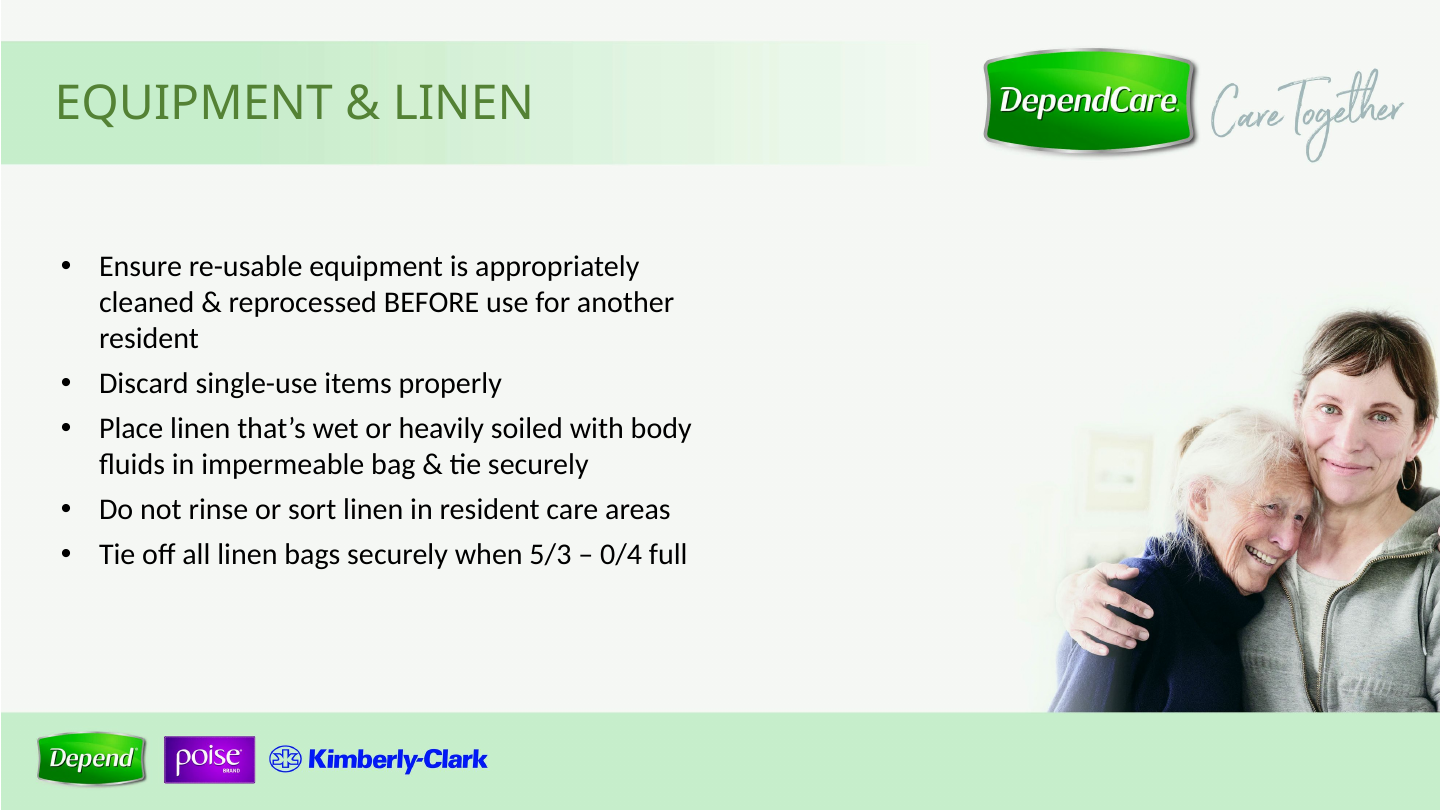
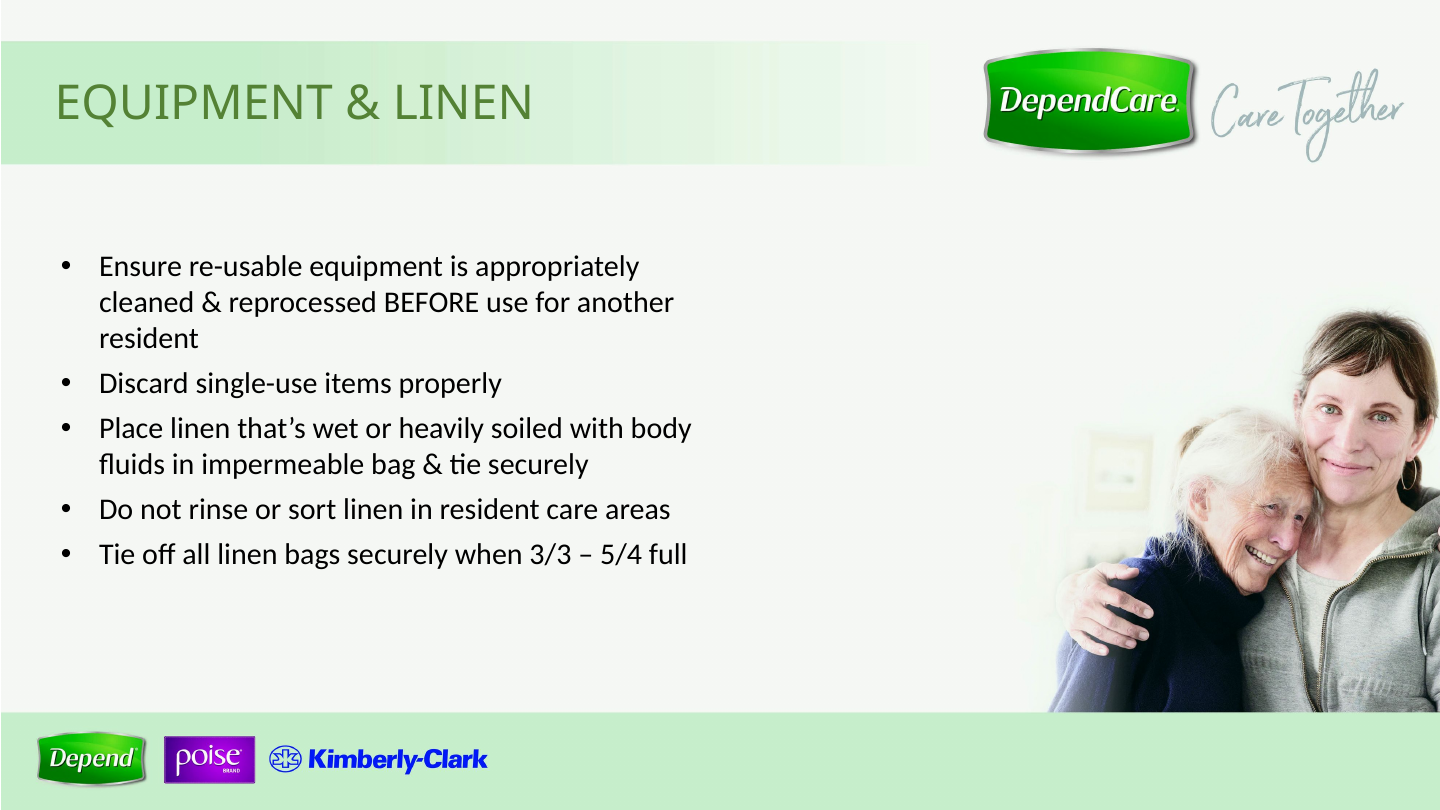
5/3: 5/3 -> 3/3
0/4: 0/4 -> 5/4
